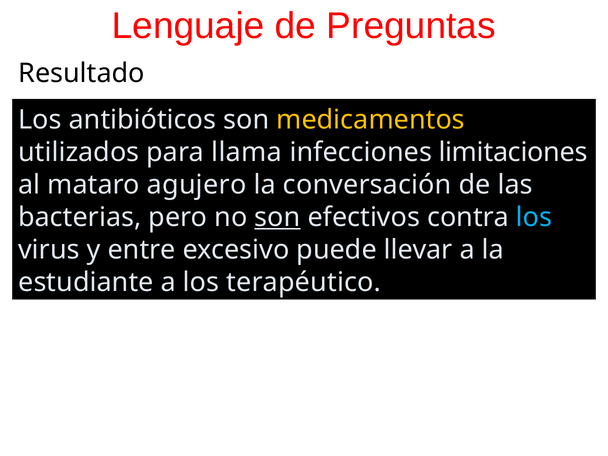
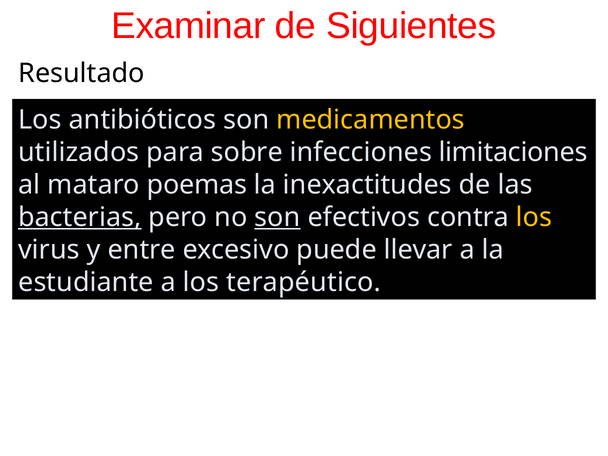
Lenguaje: Lenguaje -> Examinar
Preguntas: Preguntas -> Siguientes
llama: llama -> sobre
agujero: agujero -> poemas
conversación: conversación -> inexactitudes
bacterias underline: none -> present
los at (534, 217) colour: light blue -> yellow
